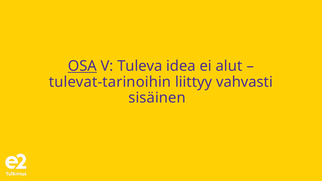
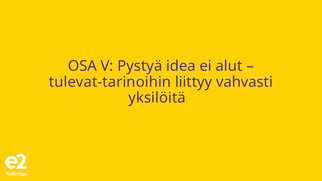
OSA underline: present -> none
Tuleva: Tuleva -> Pystyä
sisäinen: sisäinen -> yksilöitä
